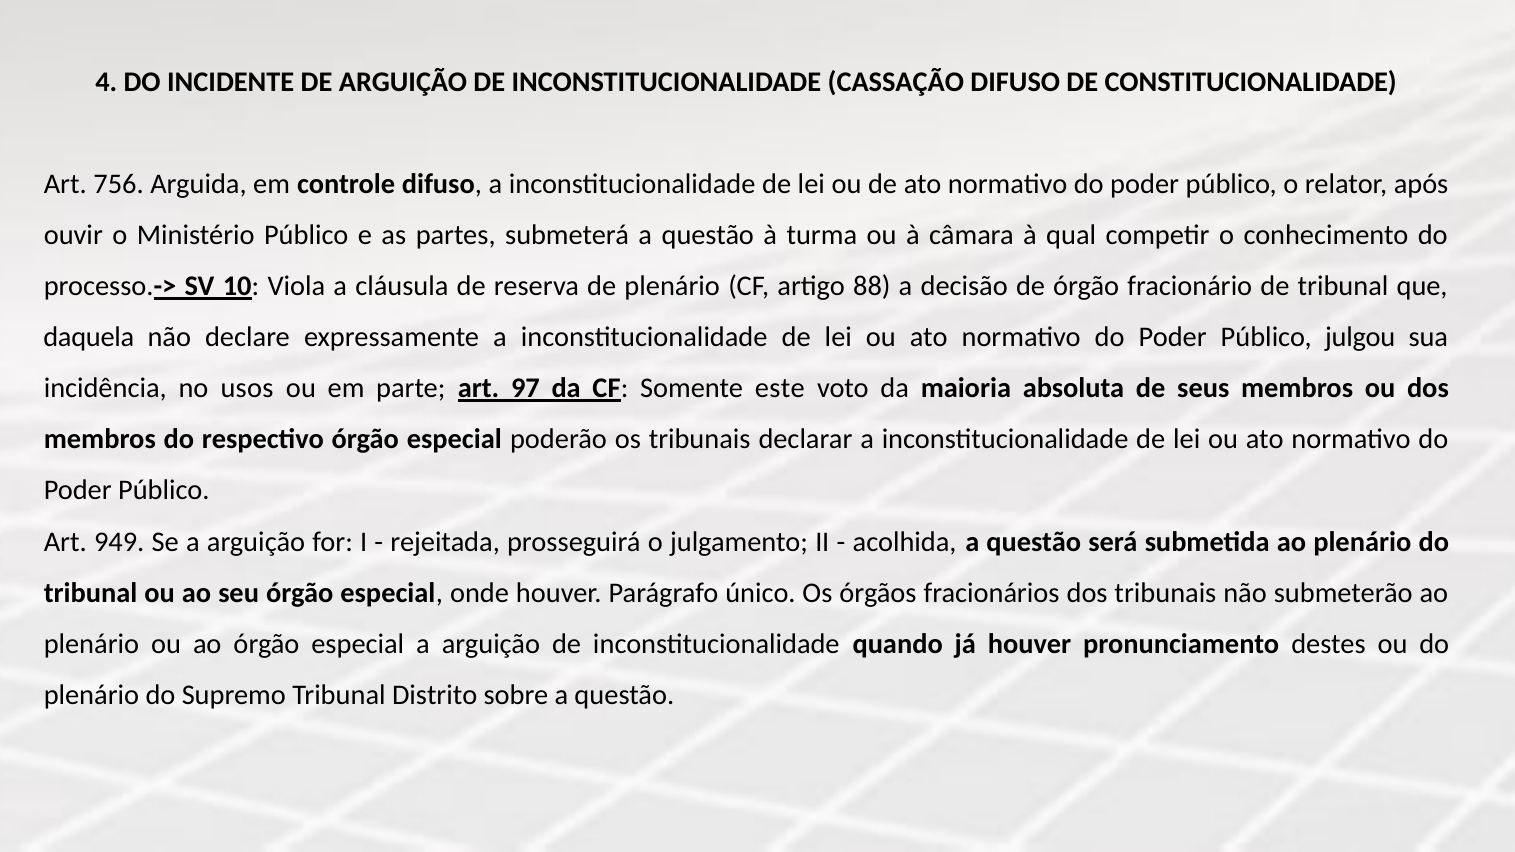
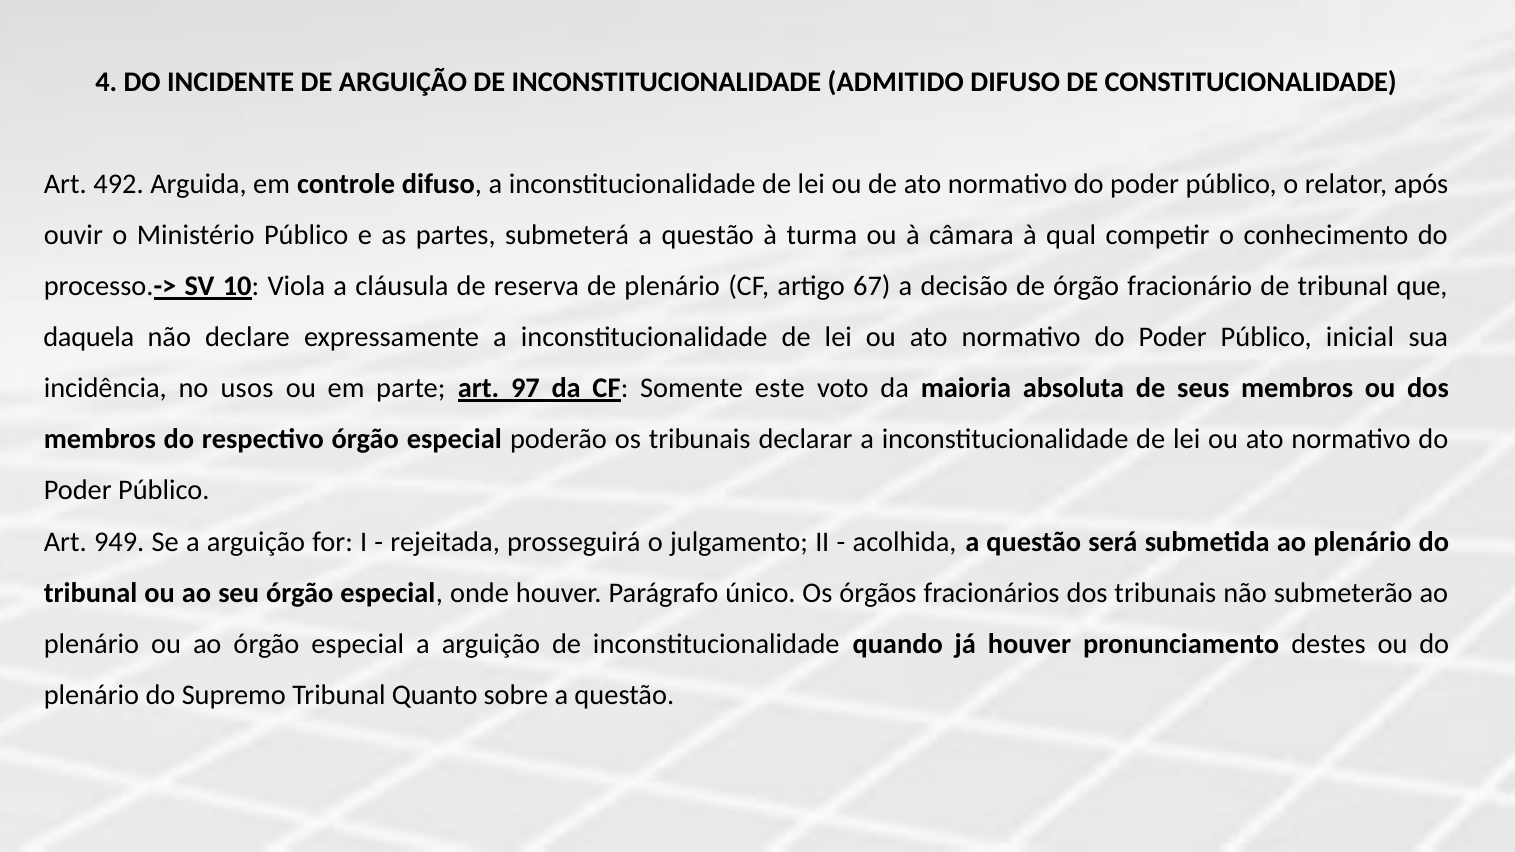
CASSAÇÃO: CASSAÇÃO -> ADMITIDO
756: 756 -> 492
88: 88 -> 67
julgou: julgou -> inicial
Distrito: Distrito -> Quanto
